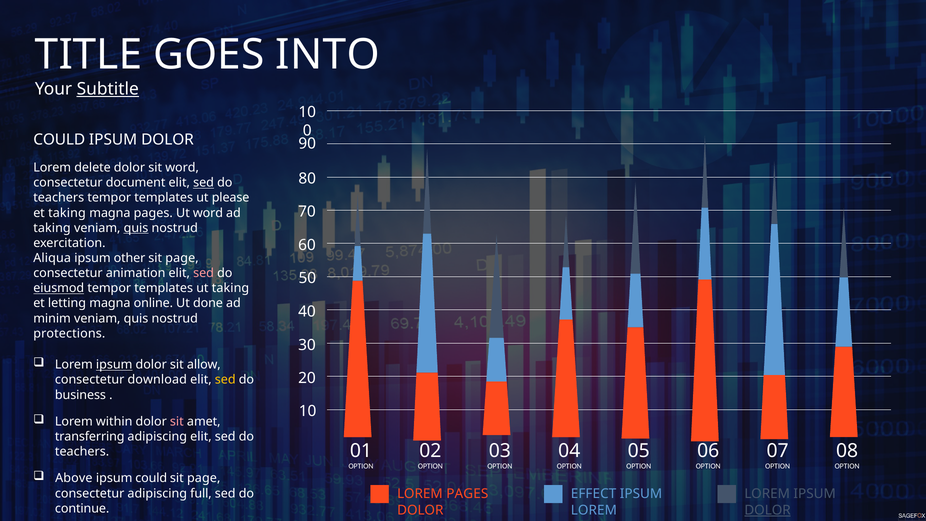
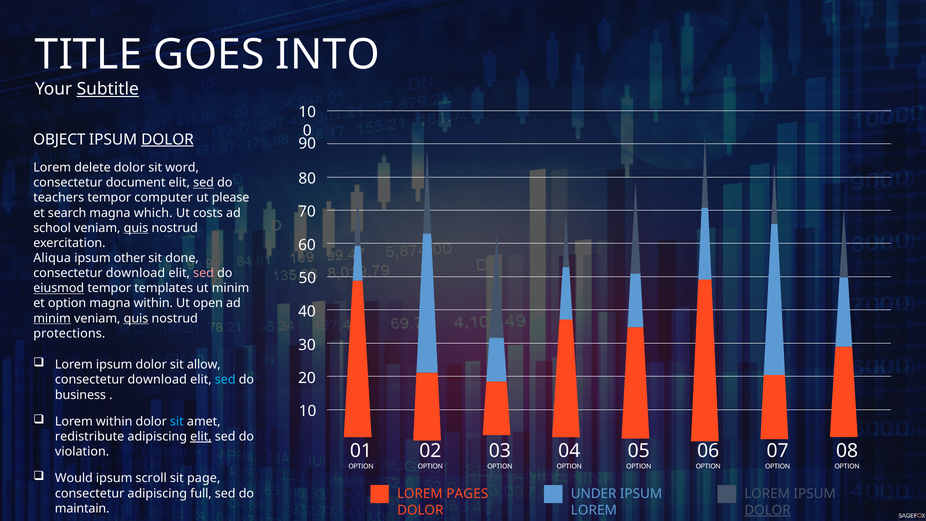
COULD at (59, 139): COULD -> OBJECT
DOLOR at (167, 139) underline: none -> present
templates at (164, 198): templates -> computer
et taking: taking -> search
magna pages: pages -> which
Ut word: word -> costs
taking at (52, 228): taking -> school
page at (182, 258): page -> done
animation at (136, 273): animation -> download
ut taking: taking -> minim
et letting: letting -> option
magna online: online -> within
done: done -> open
minim at (52, 318) underline: none -> present
quis at (136, 318) underline: none -> present
ipsum at (114, 365) underline: present -> none
sed at (225, 380) colour: yellow -> light blue
sit at (177, 421) colour: pink -> light blue
transferring: transferring -> redistribute
elit at (201, 437) underline: none -> present
teachers at (82, 452): teachers -> violation
Above: Above -> Would
ipsum could: could -> scroll
EFFECT: EFFECT -> UNDER
continue: continue -> maintain
